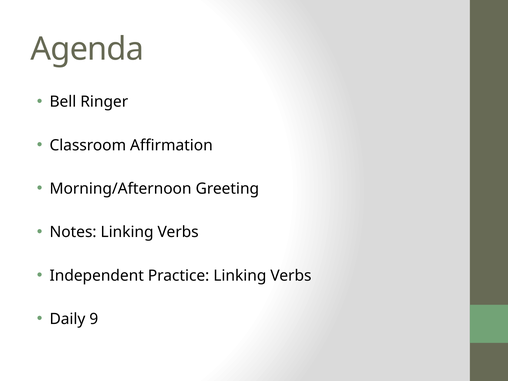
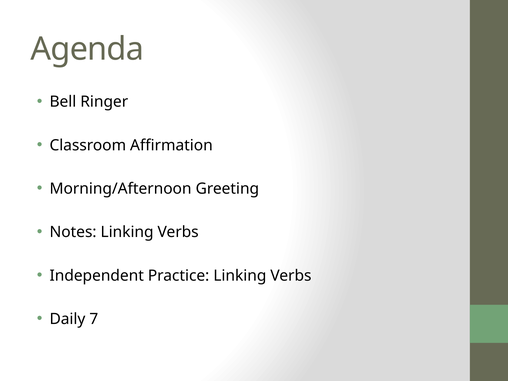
9: 9 -> 7
